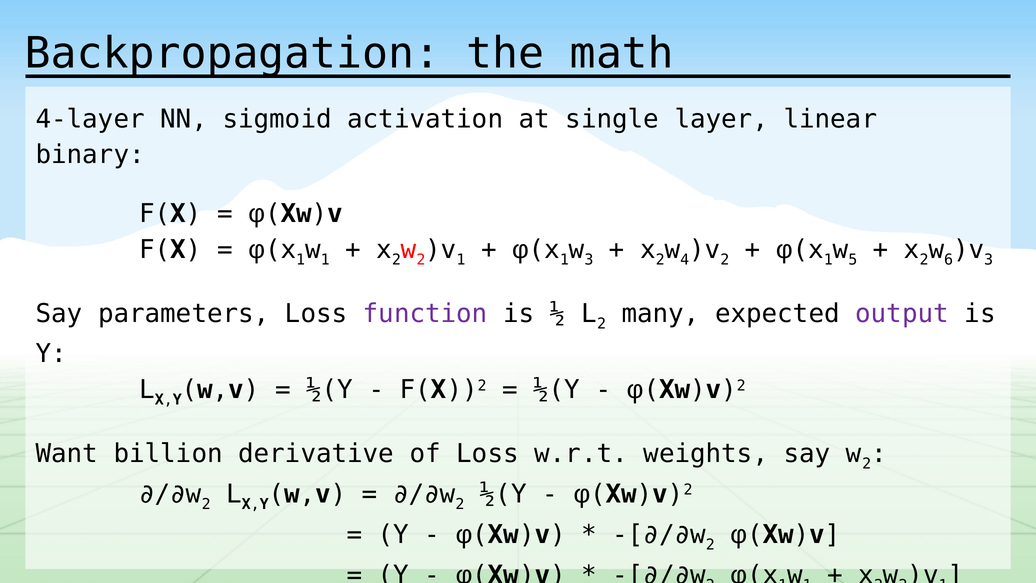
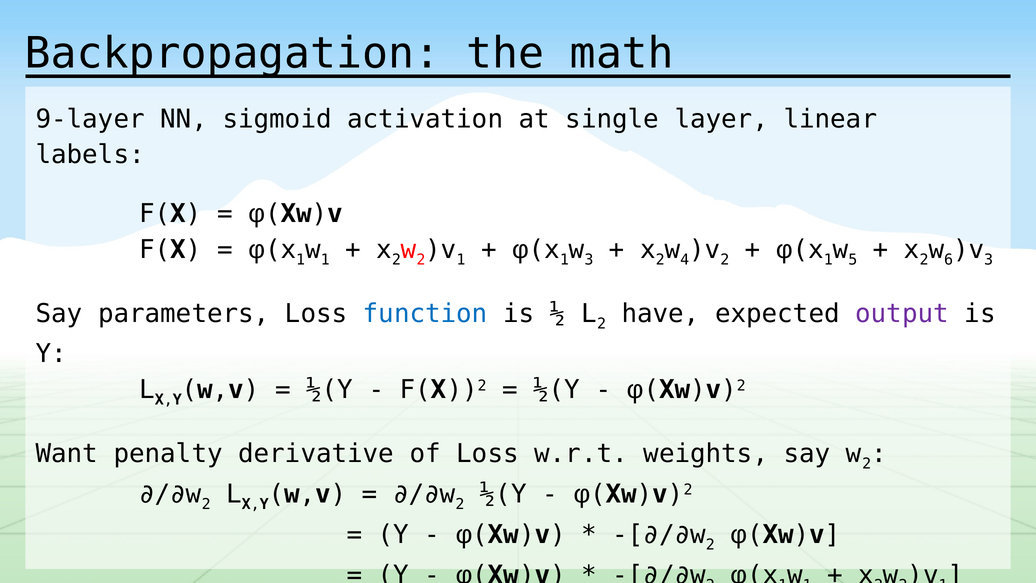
4-layer: 4-layer -> 9-layer
binary: binary -> labels
function colour: purple -> blue
many: many -> have
billion: billion -> penalty
